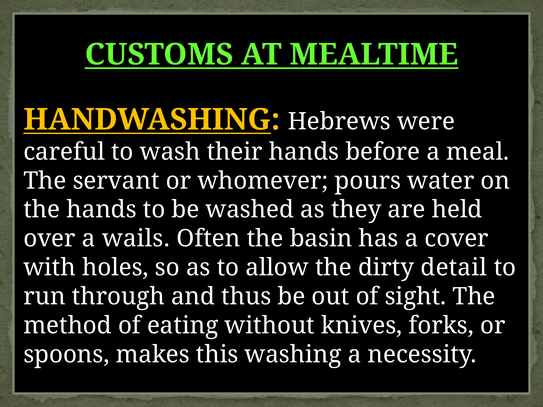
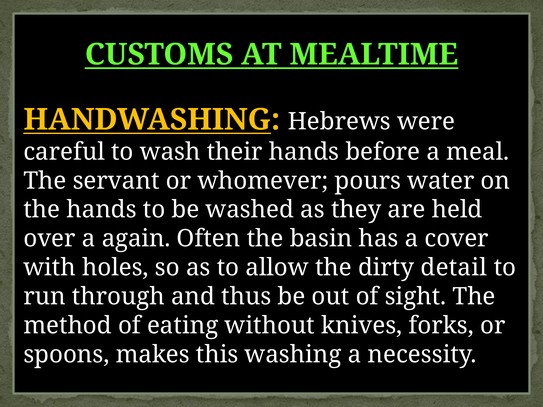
wails: wails -> again
